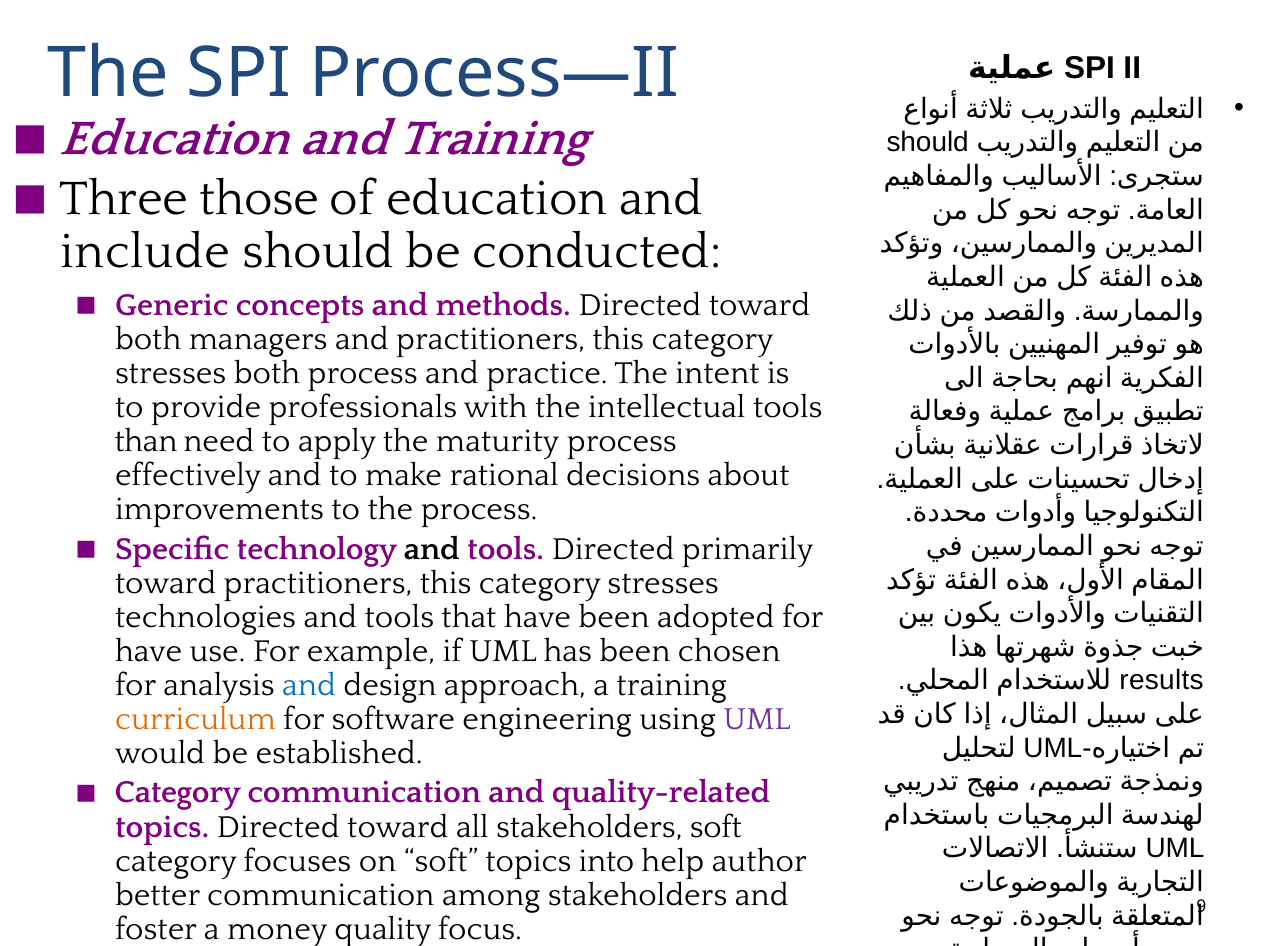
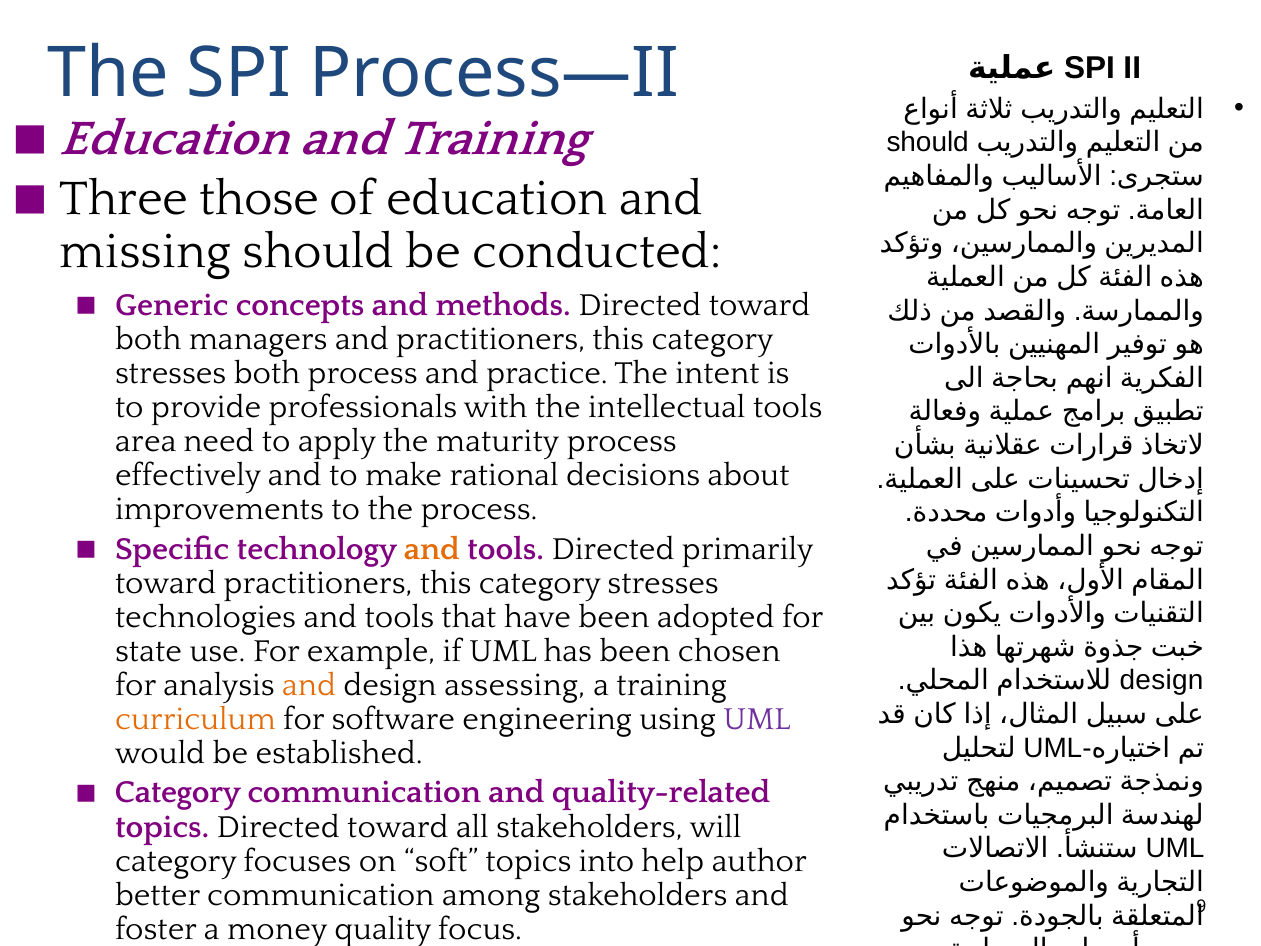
include: include -> missing
than: than -> area
and at (432, 549) colour: black -> orange
have at (149, 651): have -> state
results at (1162, 680): results -> design
and at (309, 685) colour: blue -> orange
approach: approach -> assessing
stakeholders soft: soft -> will
